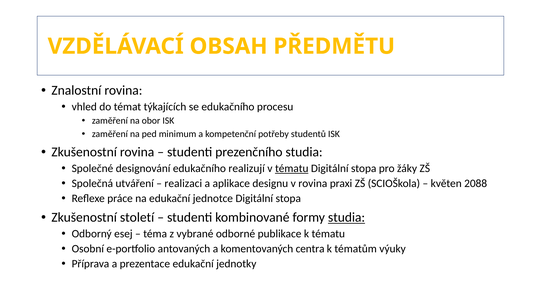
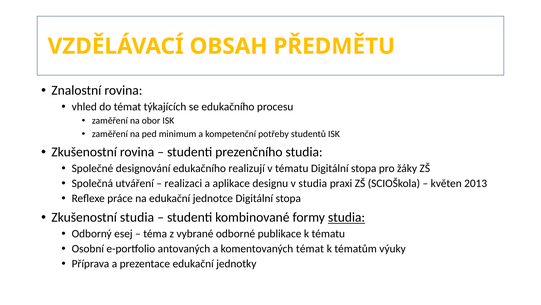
tématu at (292, 168) underline: present -> none
v rovina: rovina -> studia
2088: 2088 -> 2013
Zkušenostní století: století -> studia
komentovaných centra: centra -> témat
